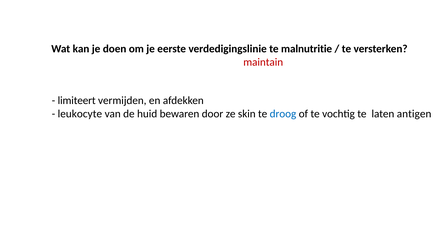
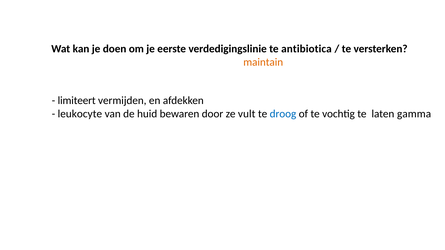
malnutritie: malnutritie -> antibiotica
maintain colour: red -> orange
ze skin: skin -> vult
antigen: antigen -> gamma
